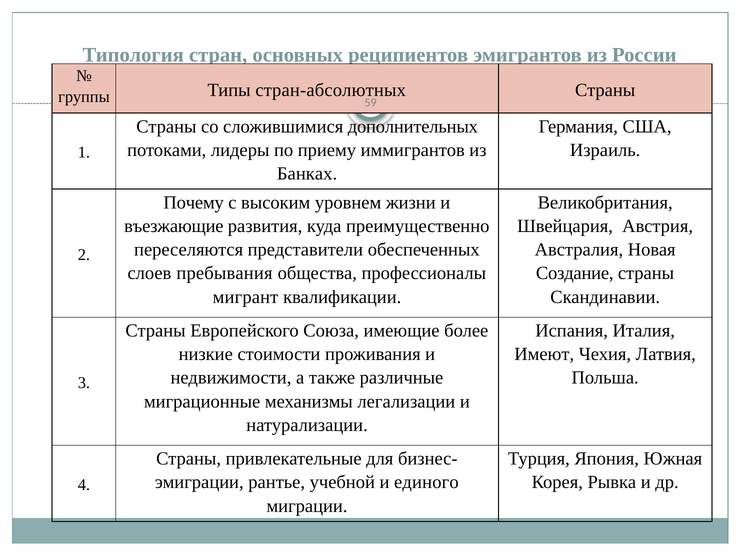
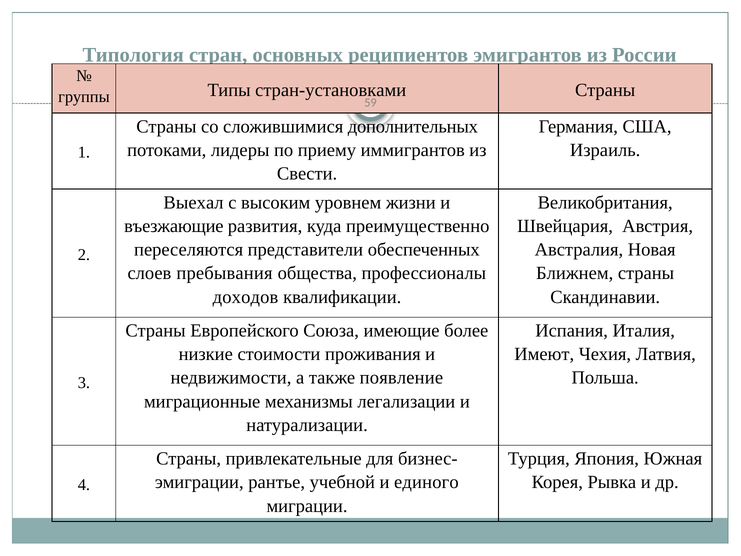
стран-абсолютных: стран-абсолютных -> стран-установками
Банках: Банках -> Свести
Почему: Почему -> Выехал
Создание: Создание -> Ближнем
мигрант: мигрант -> доходов
различные: различные -> появление
